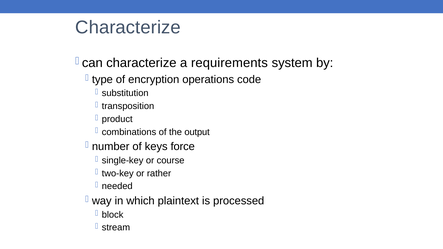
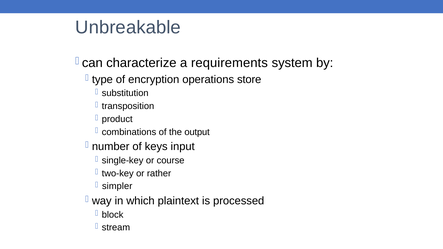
Characterize at (128, 28): Characterize -> Unbreakable
code: code -> store
force: force -> input
needed: needed -> simpler
